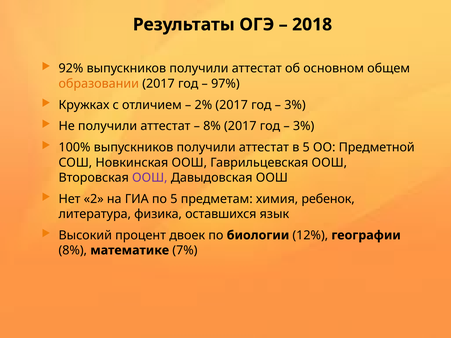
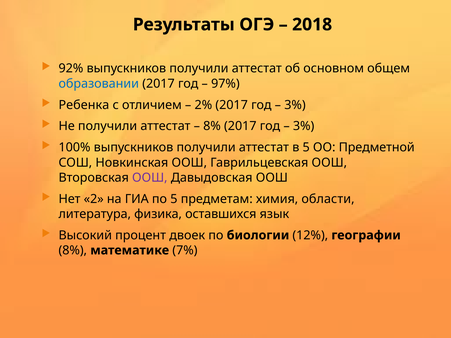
образовании colour: orange -> blue
Кружках: Кружках -> Ребенка
ребенок: ребенок -> области
